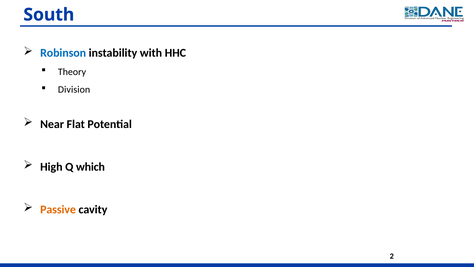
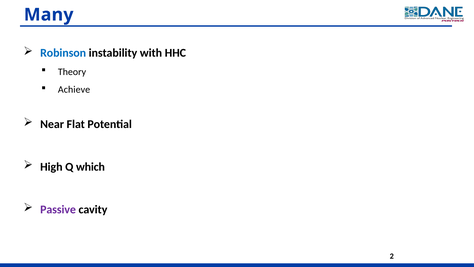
South: South -> Many
Division: Division -> Achieve
Passive colour: orange -> purple
